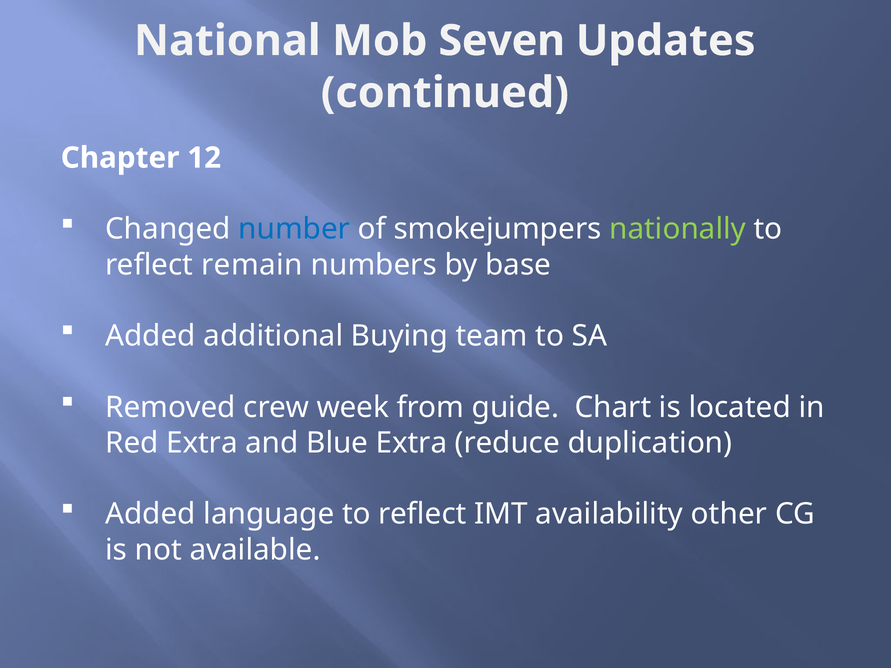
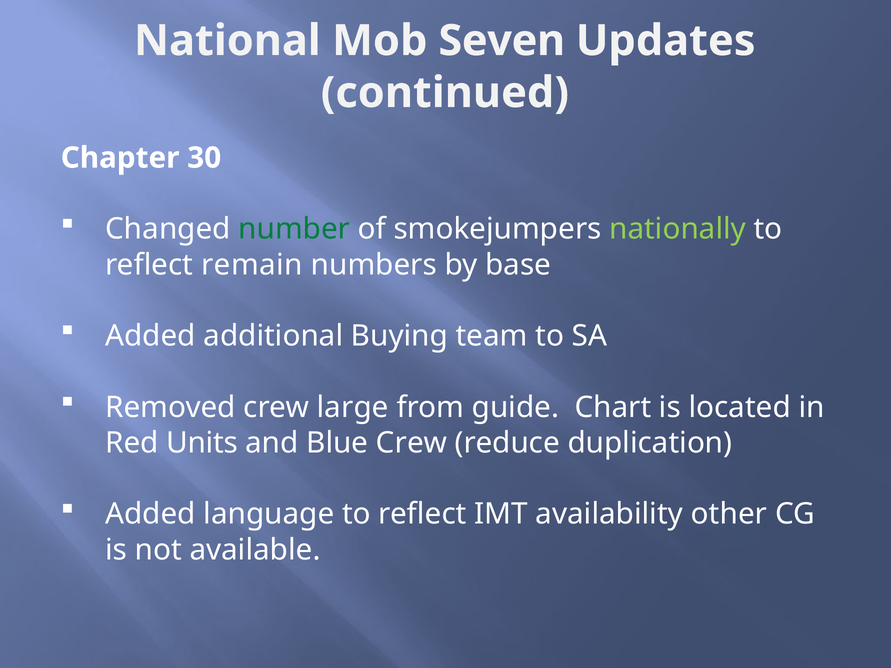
12: 12 -> 30
number colour: blue -> green
week: week -> large
Red Extra: Extra -> Units
Blue Extra: Extra -> Crew
